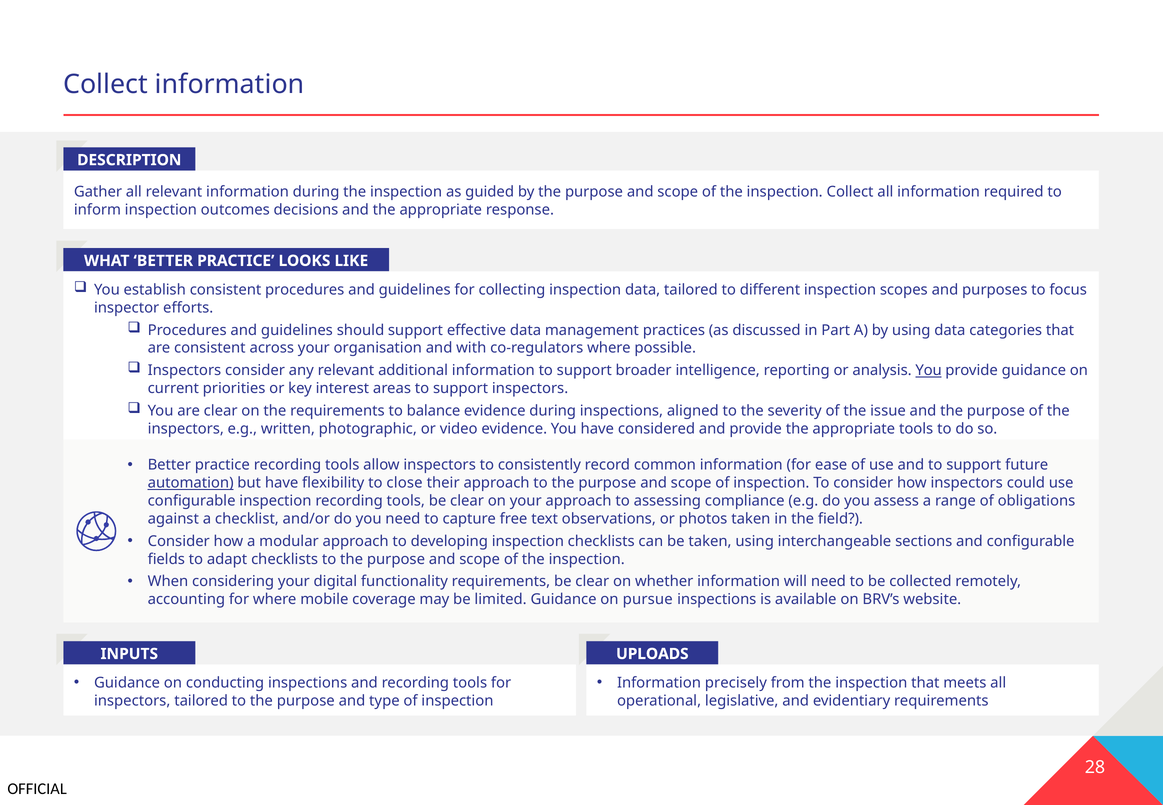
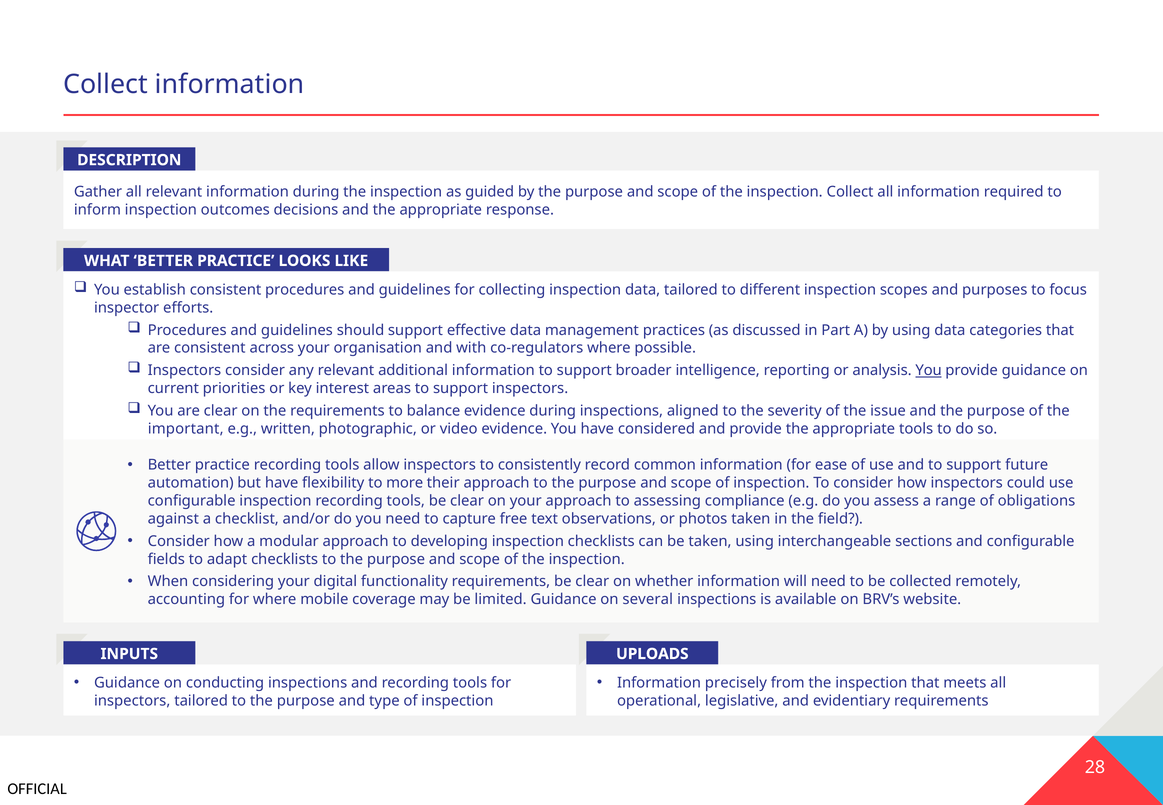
inspectors at (186, 429): inspectors -> important
automation underline: present -> none
close: close -> more
pursue: pursue -> several
